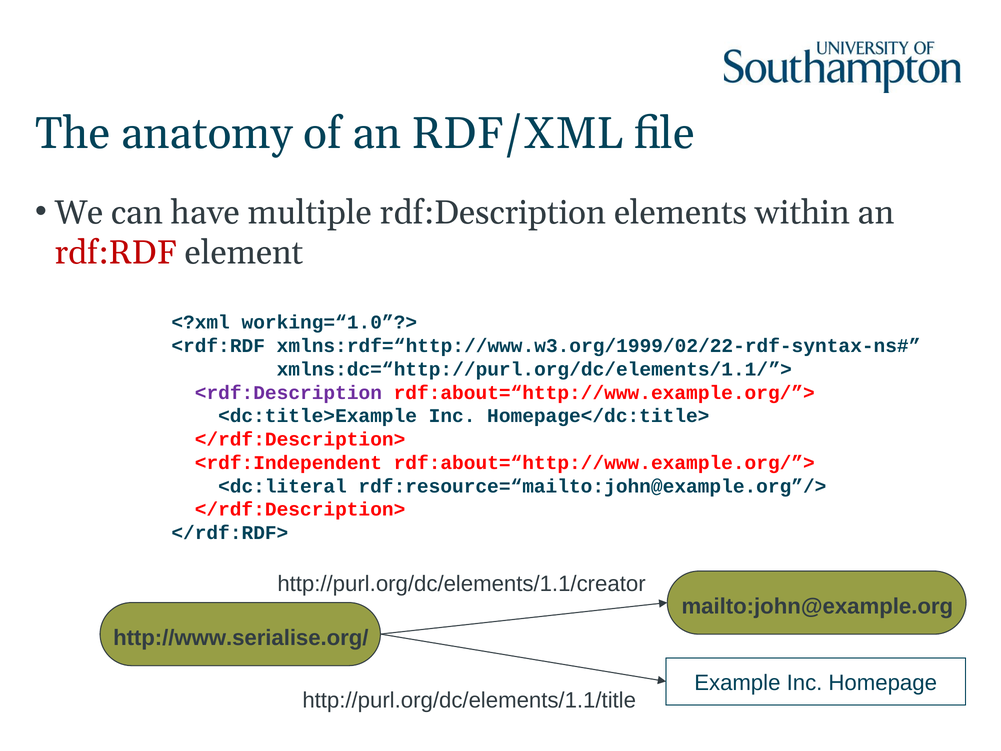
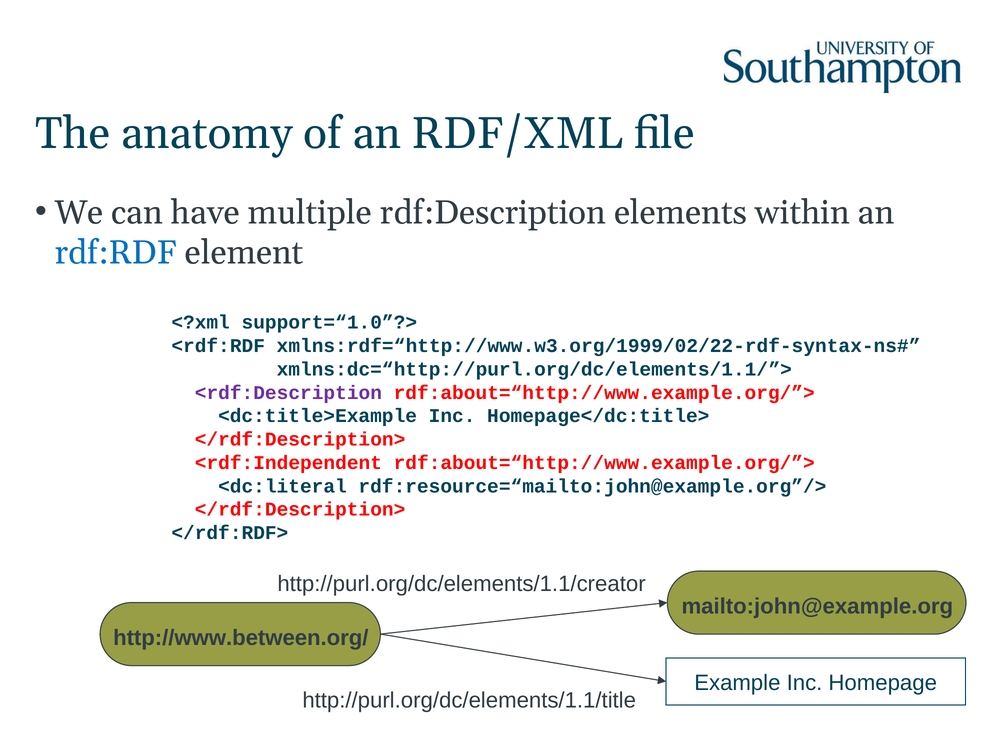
rdf:RDF colour: red -> blue
working=“1.0”?>: working=“1.0”?> -> support=“1.0”?>
http://www.serialise.org/: http://www.serialise.org/ -> http://www.between.org/
